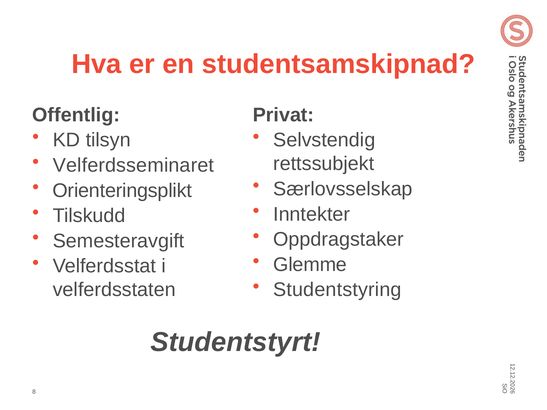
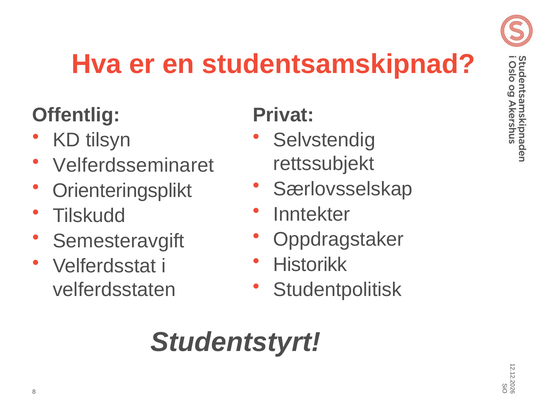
Glemme: Glemme -> Historikk
Studentstyring: Studentstyring -> Studentpolitisk
